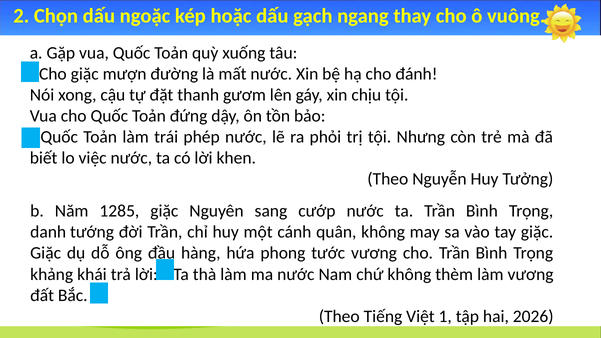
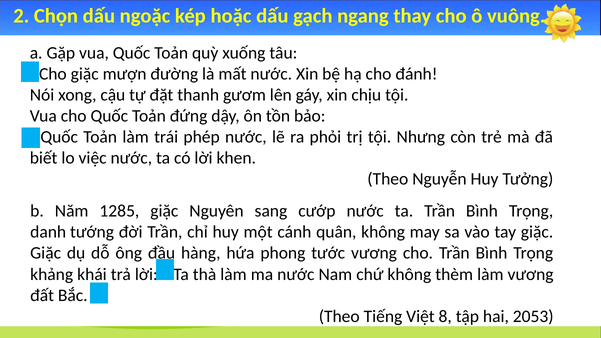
1: 1 -> 8
2026: 2026 -> 2053
